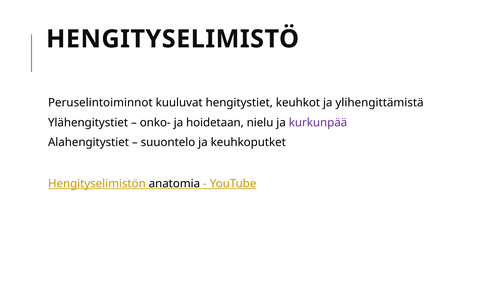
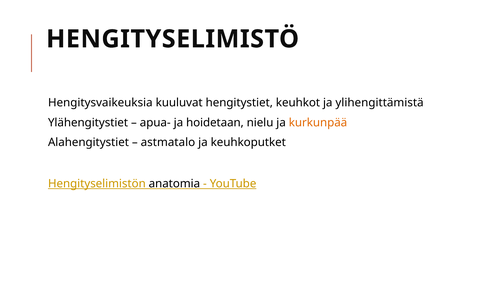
Peruselintoiminnot: Peruselintoiminnot -> Hengitysvaikeuksia
onko-: onko- -> apua-
kurkunpää colour: purple -> orange
suuontelo: suuontelo -> astmatalo
